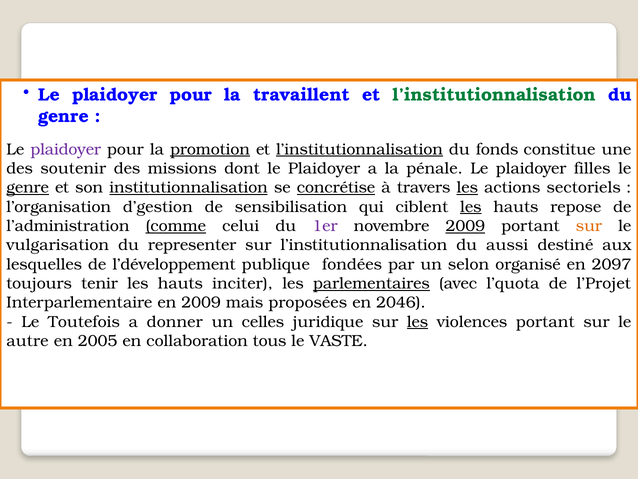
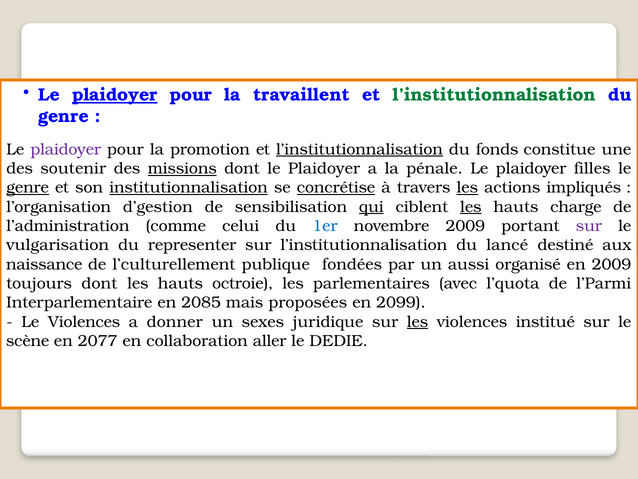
plaidoyer at (115, 95) underline: none -> present
promotion underline: present -> none
missions underline: none -> present
sectoriels: sectoriels -> impliqués
qui underline: none -> present
repose: repose -> charge
comme underline: present -> none
1er colour: purple -> blue
2009 at (465, 226) underline: present -> none
sur at (589, 226) colour: orange -> purple
aussi: aussi -> lancé
lesquelles: lesquelles -> naissance
l’développement: l’développement -> l’culturellement
selon: selon -> aussi
en 2097: 2097 -> 2009
toujours tenir: tenir -> dont
inciter: inciter -> octroie
parlementaires underline: present -> none
l’Projet: l’Projet -> l’Parmi
en 2009: 2009 -> 2085
2046: 2046 -> 2099
Le Toutefois: Toutefois -> Violences
celles: celles -> sexes
violences portant: portant -> institué
autre: autre -> scène
2005: 2005 -> 2077
tous: tous -> aller
VASTE: VASTE -> DEDIE
